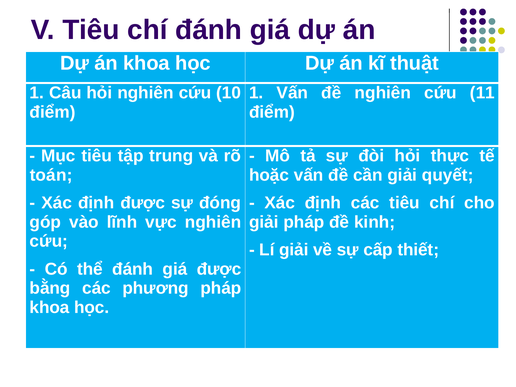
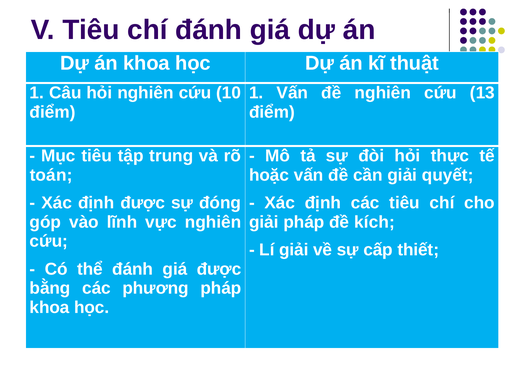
11: 11 -> 13
kinh: kinh -> kích
